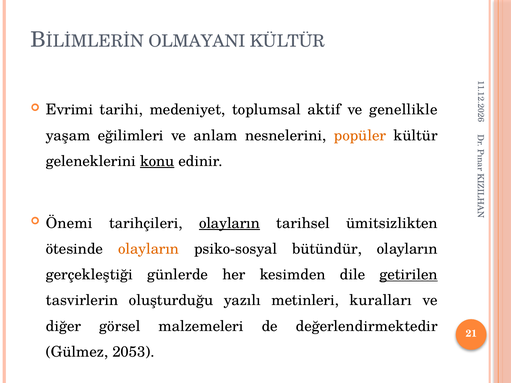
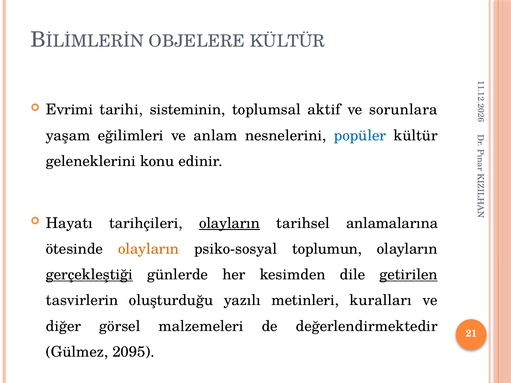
OLMAYANI: OLMAYANI -> OBJELERE
medeniyet: medeniyet -> sisteminin
genellikle: genellikle -> sorunlara
popüler colour: orange -> blue
konu underline: present -> none
Önemi: Önemi -> Hayatı
ümitsizlikten: ümitsizlikten -> anlamalarına
bütündür: bütündür -> toplumun
gerçekleştiği underline: none -> present
2053: 2053 -> 2095
